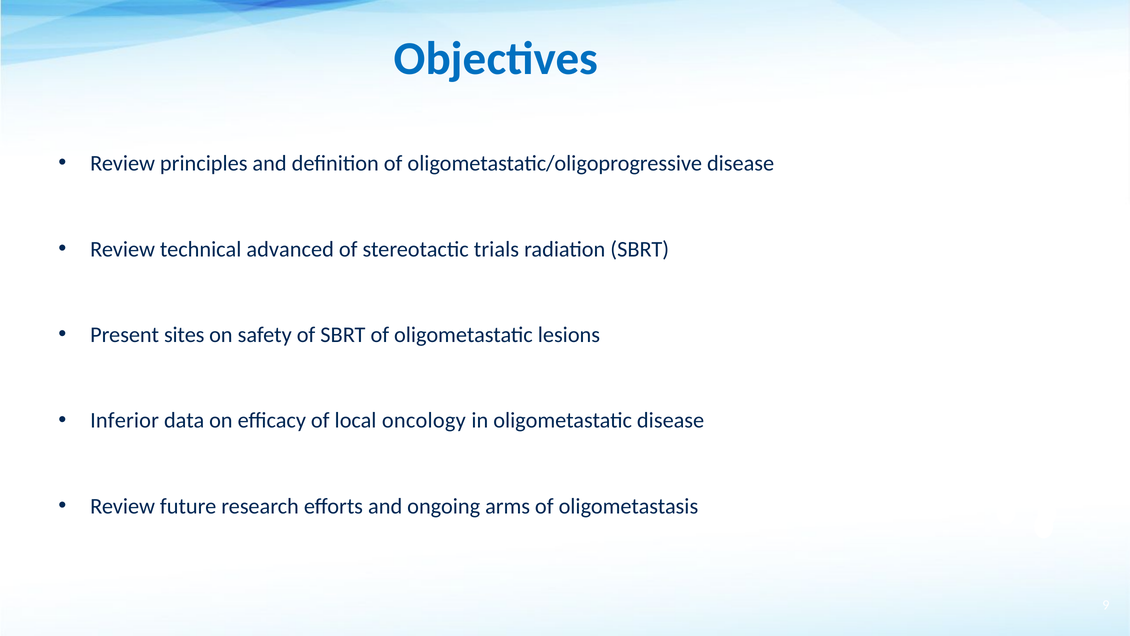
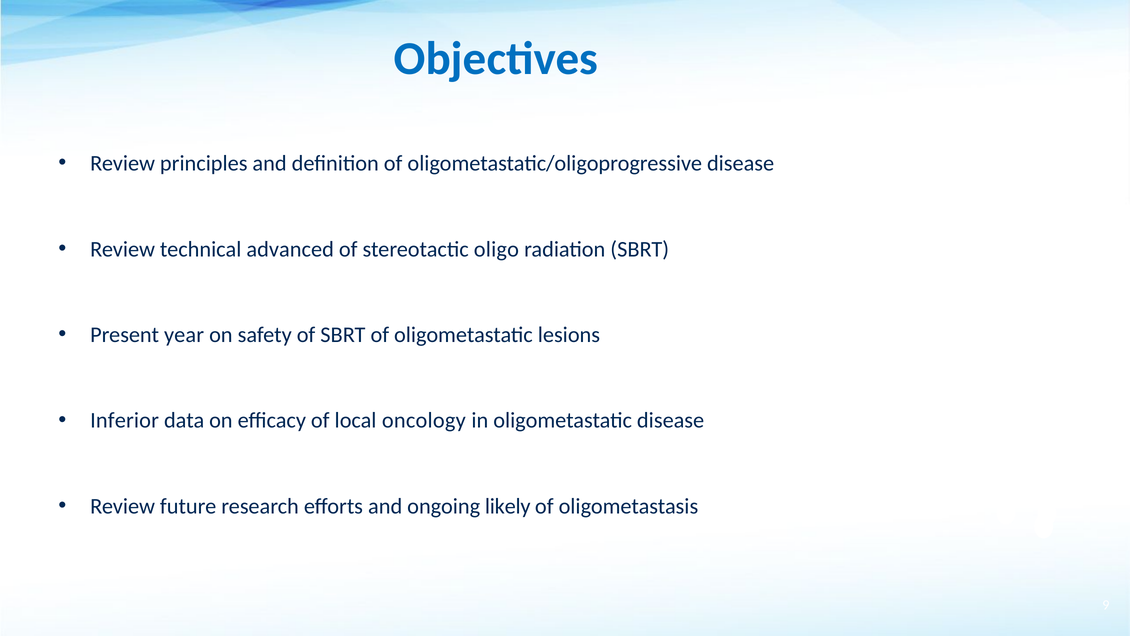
trials: trials -> oligo
sites: sites -> year
arms: arms -> likely
